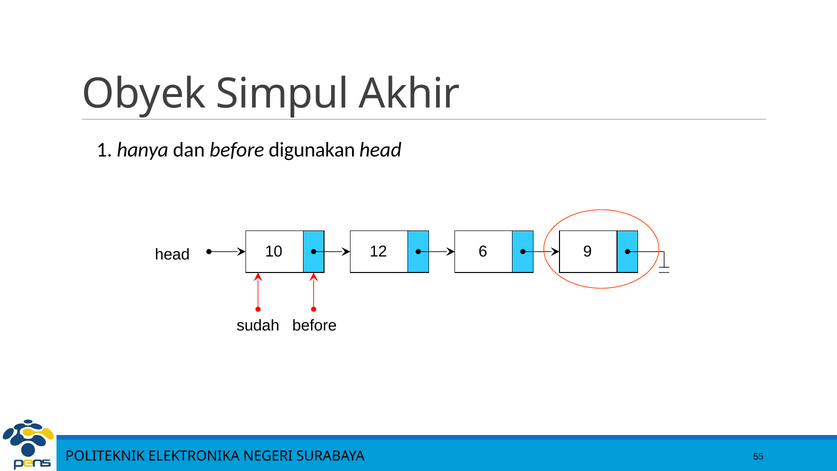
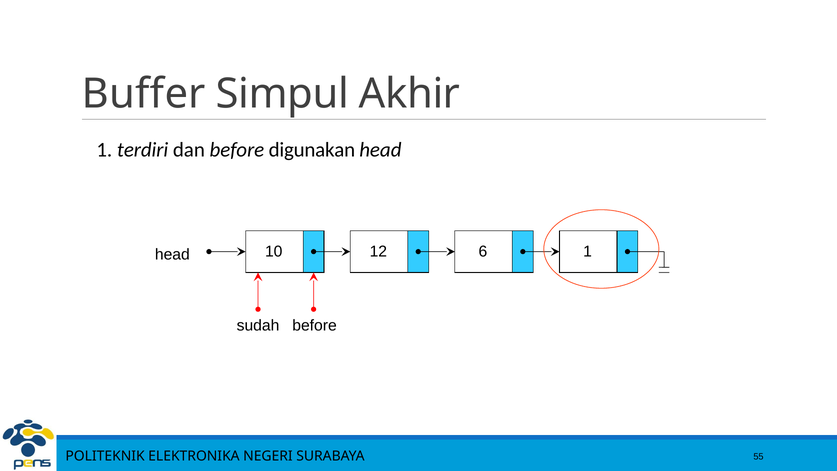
Obyek: Obyek -> Buffer
hanya: hanya -> terdiri
10 9: 9 -> 1
